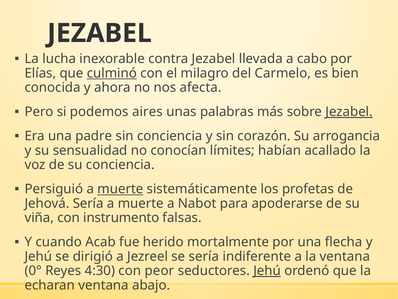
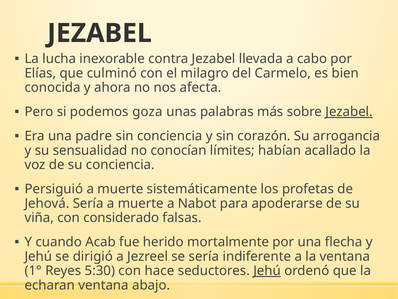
culminó underline: present -> none
aires: aires -> goza
muerte at (120, 189) underline: present -> none
instrumento: instrumento -> considerado
0°: 0° -> 1°
4:30: 4:30 -> 5:30
peor: peor -> hace
